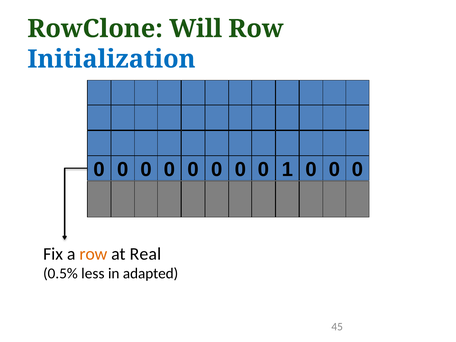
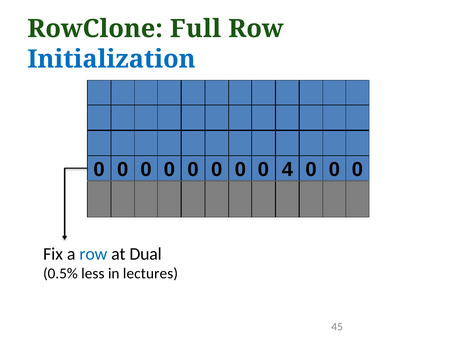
Will: Will -> Full
1: 1 -> 4
row at (93, 254) colour: orange -> blue
Real: Real -> Dual
adapted: adapted -> lectures
